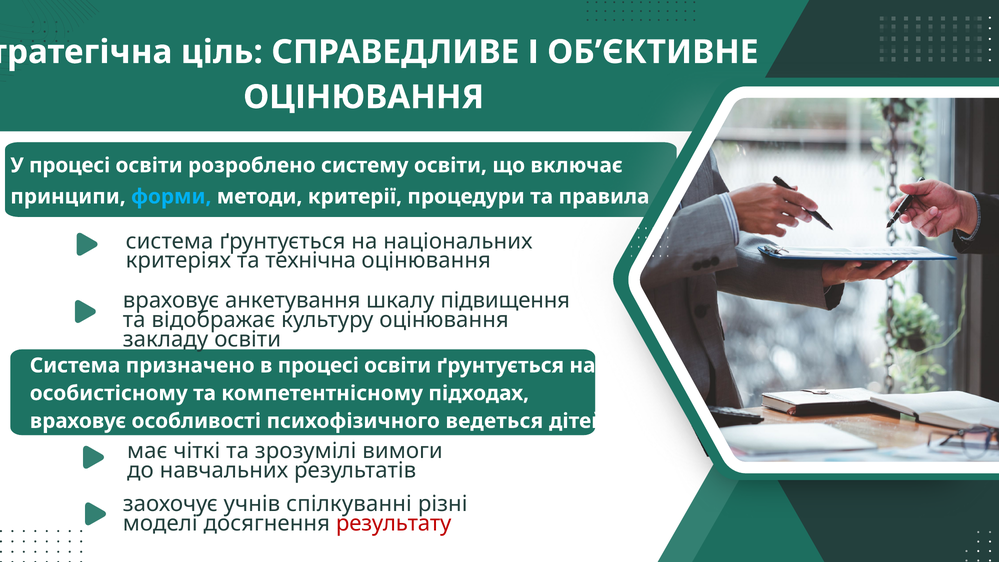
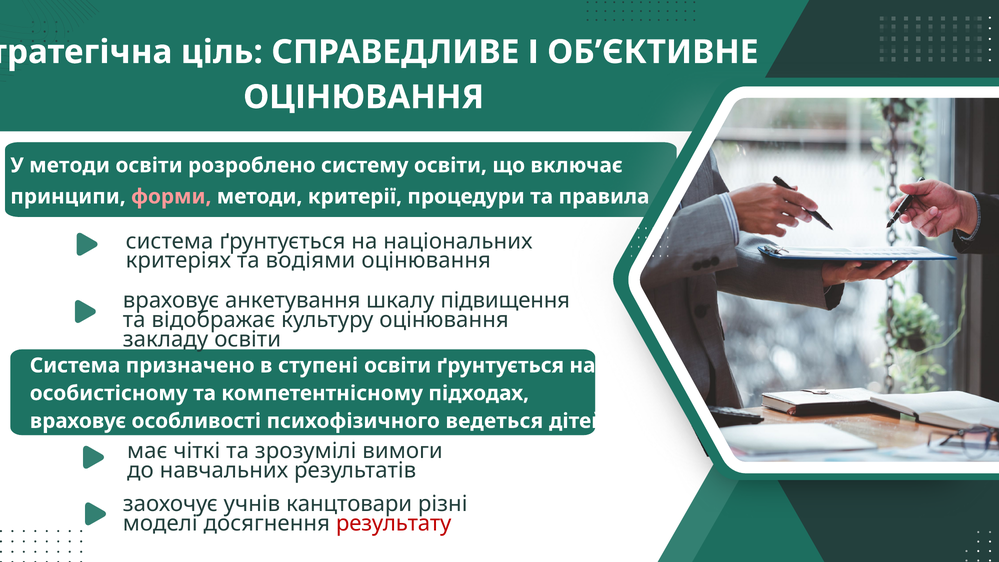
У процесі: процесі -> методи
форми colour: light blue -> pink
технічна: технічна -> водіями
в процесі: процесі -> ступені
спілкуванні: спілкуванні -> канцтовари
